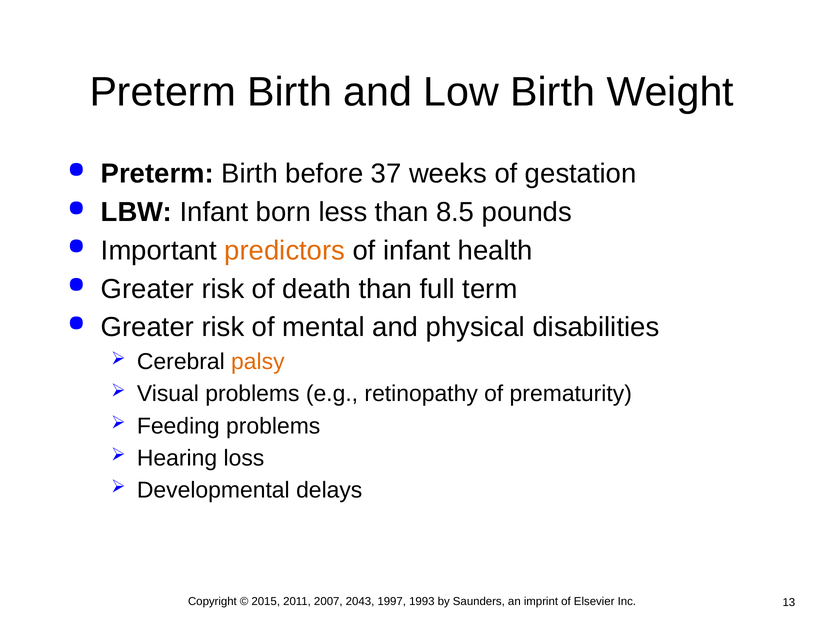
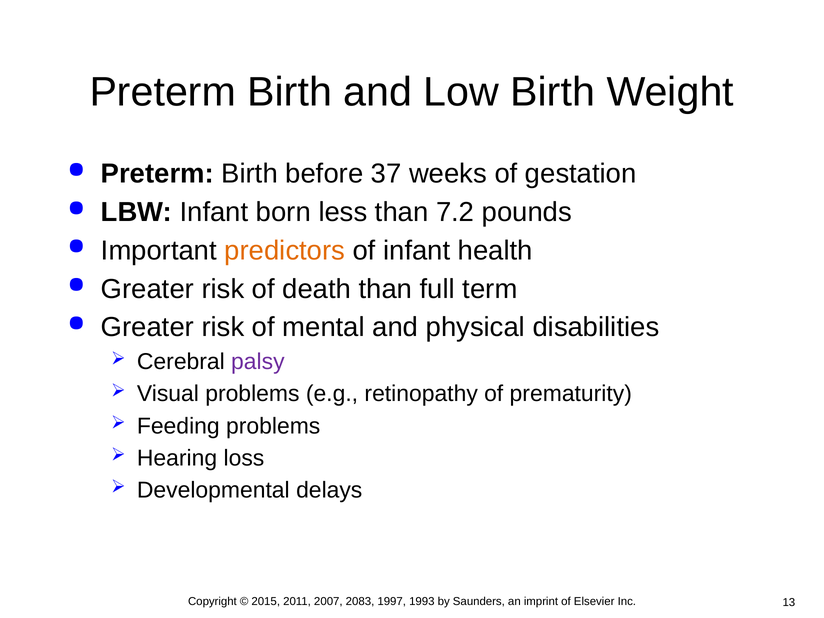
8.5: 8.5 -> 7.2
palsy colour: orange -> purple
2043: 2043 -> 2083
